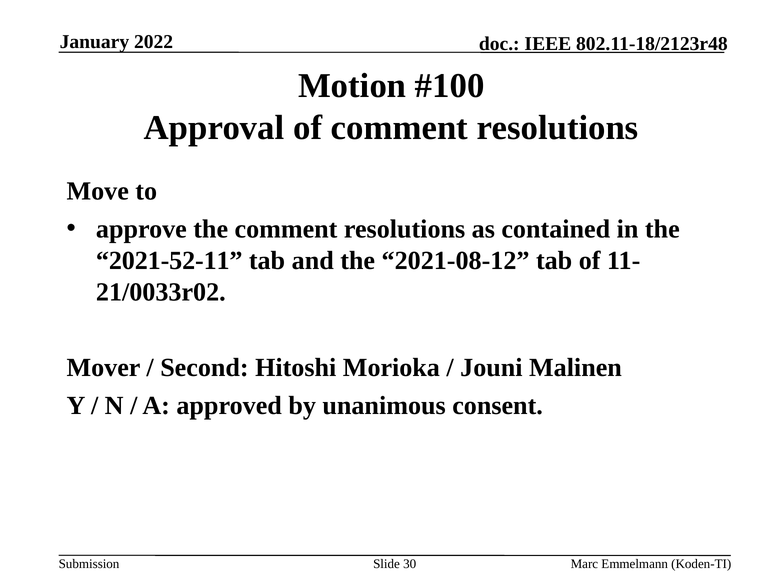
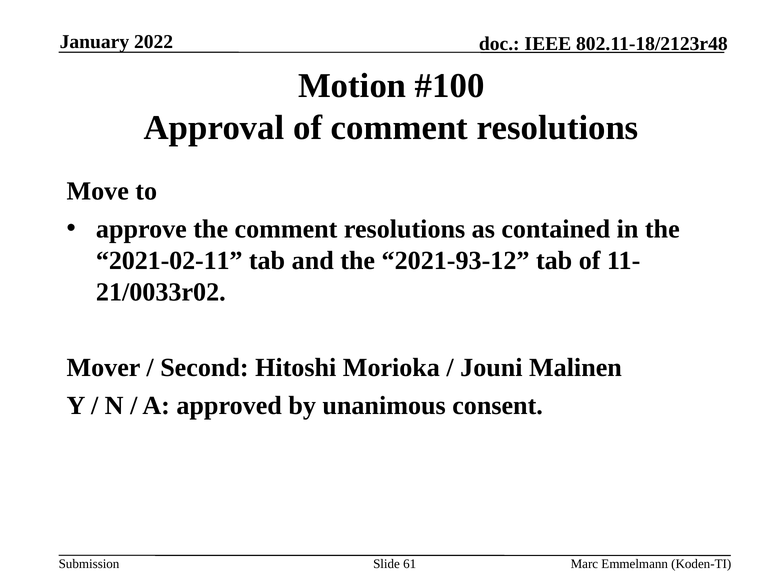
2021-52-11: 2021-52-11 -> 2021-02-11
2021-08-12: 2021-08-12 -> 2021-93-12
30: 30 -> 61
